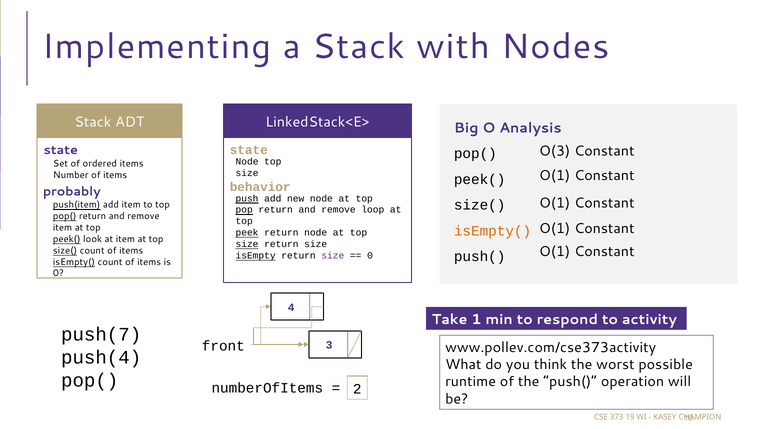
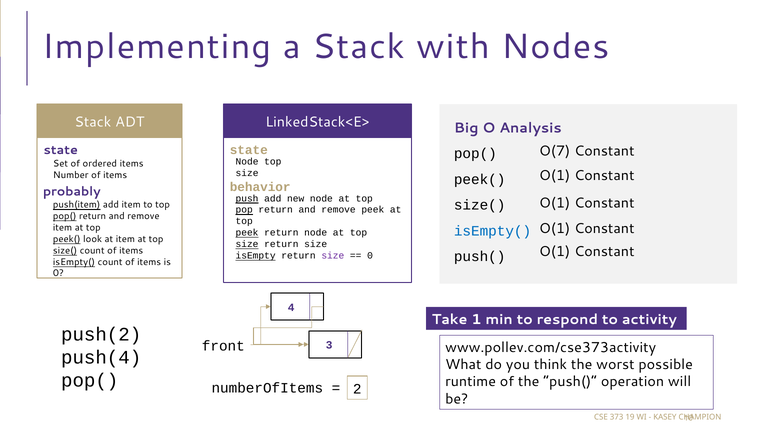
O(3: O(3 -> O(7
remove loop: loop -> peek
isEmpty( at (493, 231) colour: orange -> blue
push(7: push(7 -> push(2
